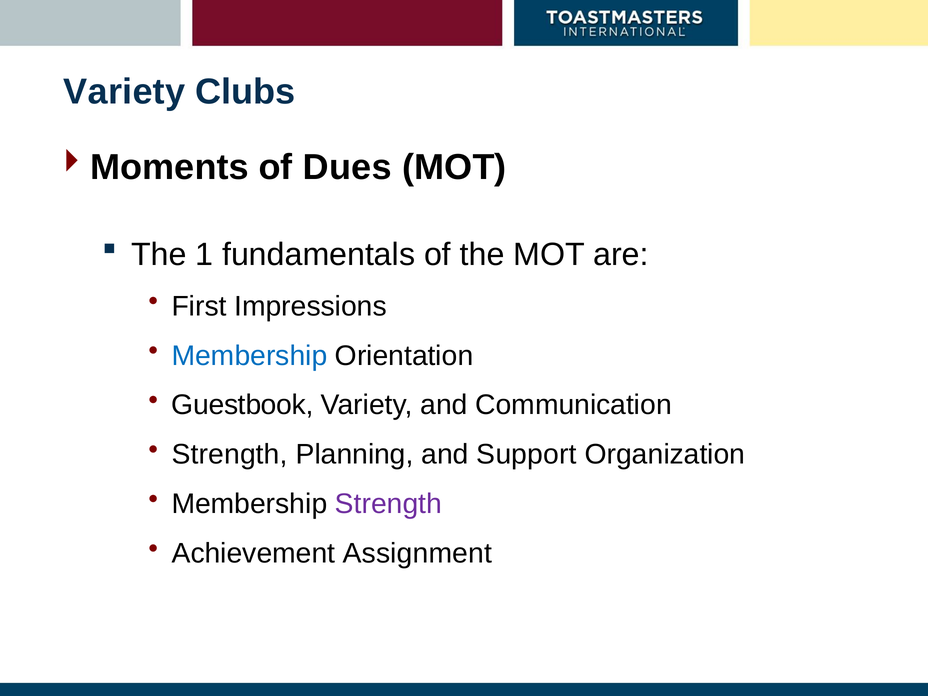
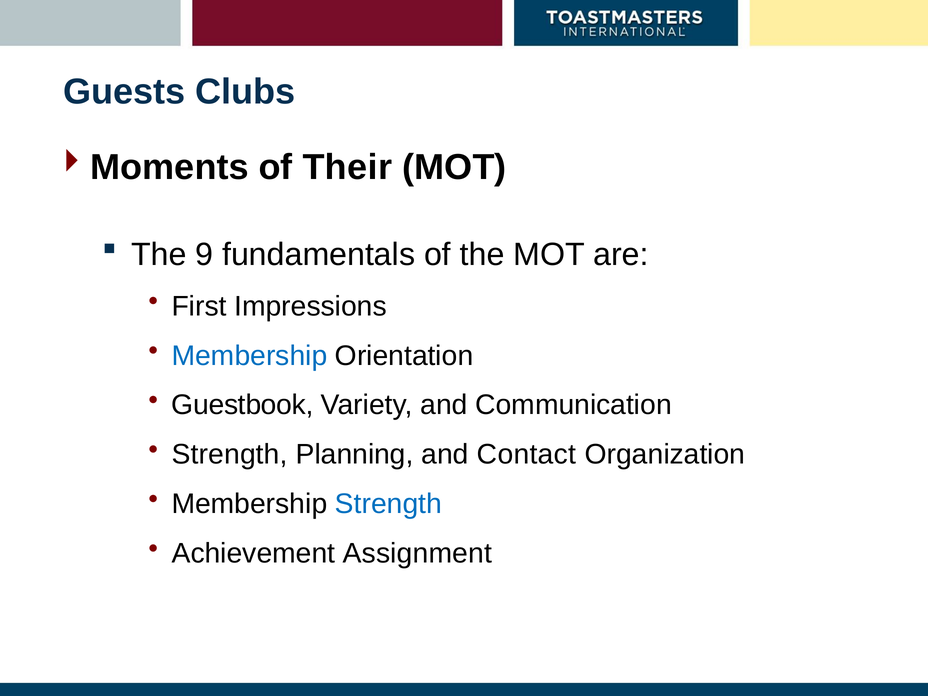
Variety at (124, 92): Variety -> Guests
Dues: Dues -> Their
1: 1 -> 9
Support: Support -> Contact
Strength at (388, 504) colour: purple -> blue
